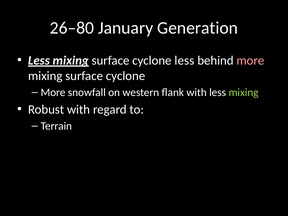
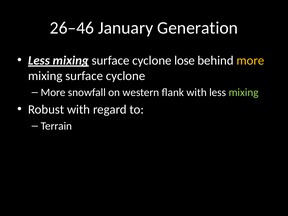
26–80: 26–80 -> 26–46
cyclone less: less -> lose
more at (250, 60) colour: pink -> yellow
